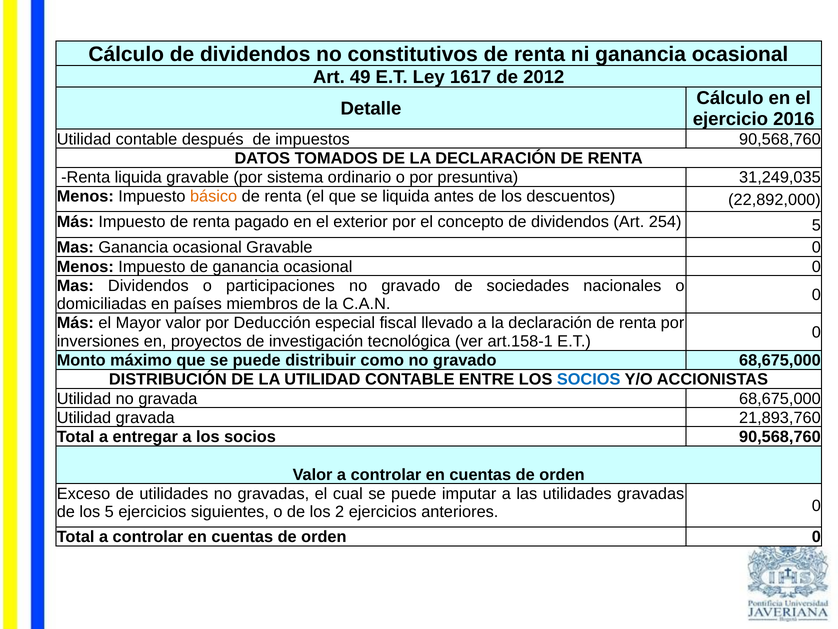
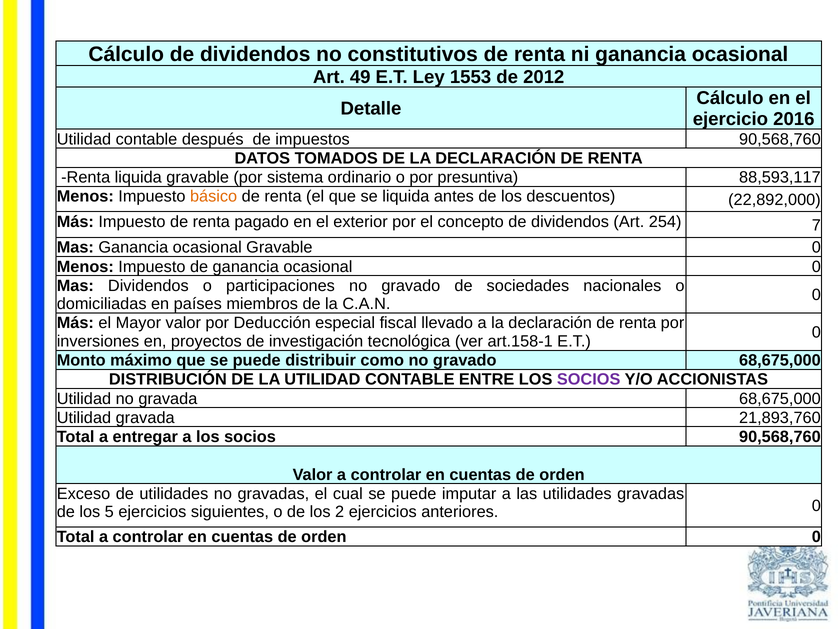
1617: 1617 -> 1553
31,249,035: 31,249,035 -> 88,593,117
254 5: 5 -> 7
SOCIOS at (589, 379) colour: blue -> purple
